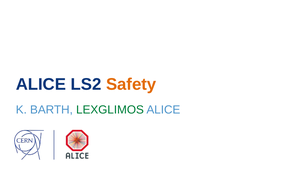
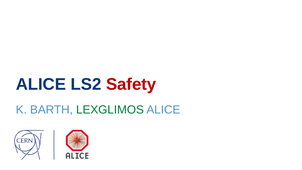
Safety colour: orange -> red
